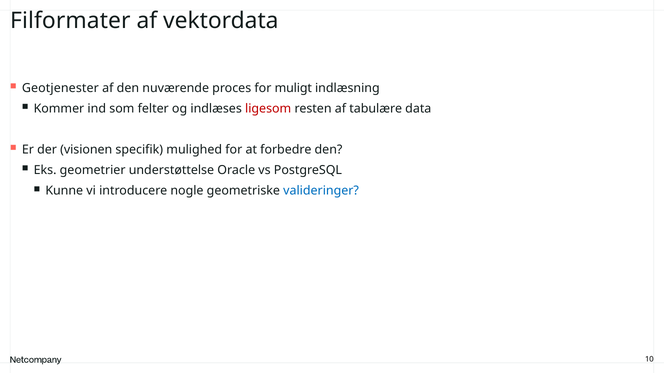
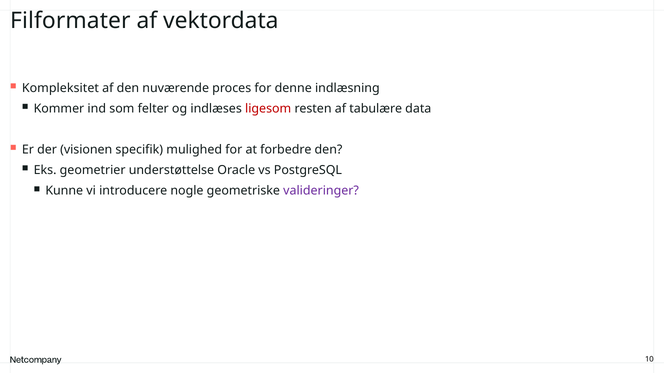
Geotjenester: Geotjenester -> Kompleksitet
muligt: muligt -> denne
valideringer colour: blue -> purple
